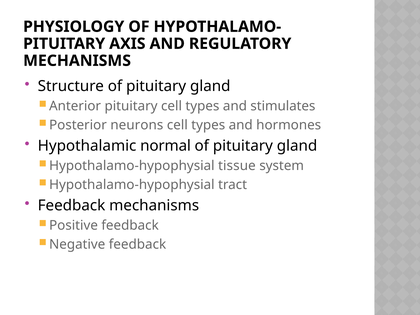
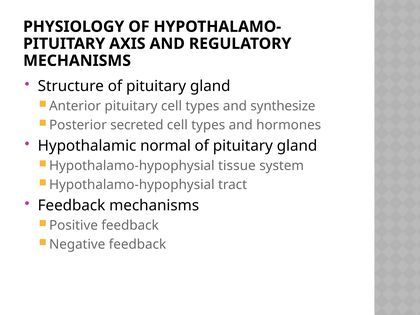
stimulates: stimulates -> synthesize
neurons: neurons -> secreted
